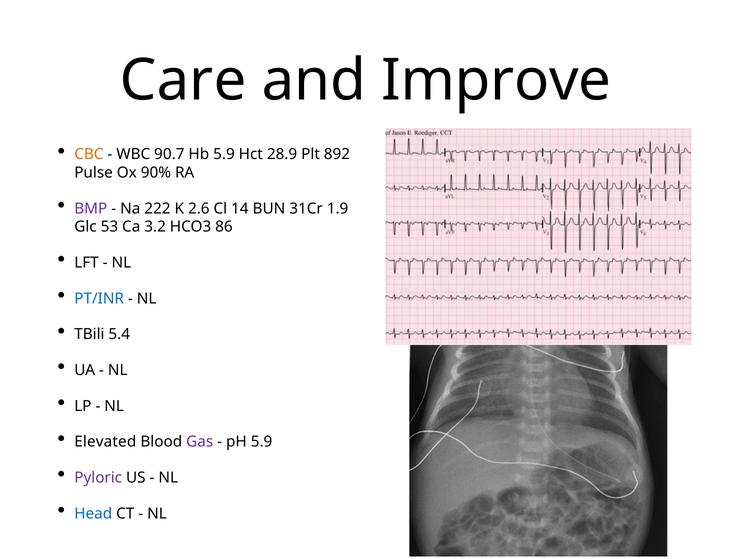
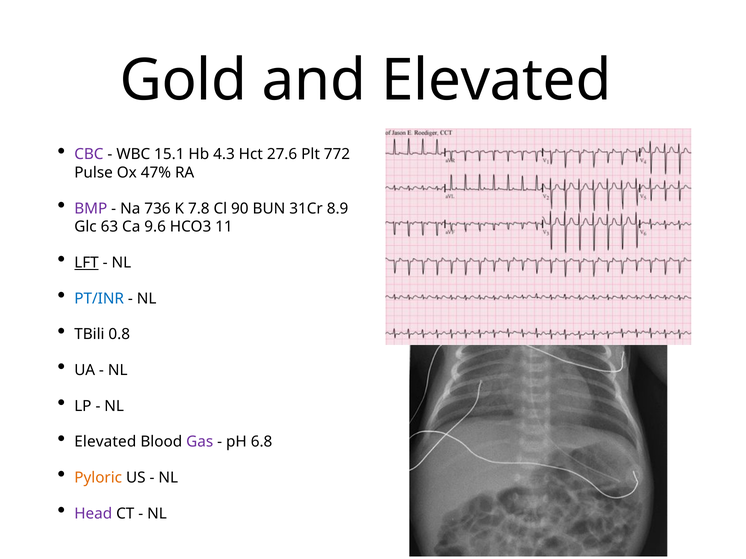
Care: Care -> Gold
and Improve: Improve -> Elevated
CBC colour: orange -> purple
90.7: 90.7 -> 15.1
Hb 5.9: 5.9 -> 4.3
28.9: 28.9 -> 27.6
892: 892 -> 772
90%: 90% -> 47%
222: 222 -> 736
2.6: 2.6 -> 7.8
14: 14 -> 90
1.9: 1.9 -> 8.9
53: 53 -> 63
3.2: 3.2 -> 9.6
86: 86 -> 11
LFT underline: none -> present
5.4: 5.4 -> 0.8
pH 5.9: 5.9 -> 6.8
Pyloric colour: purple -> orange
Head colour: blue -> purple
